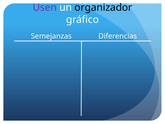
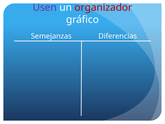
organizador colour: black -> red
